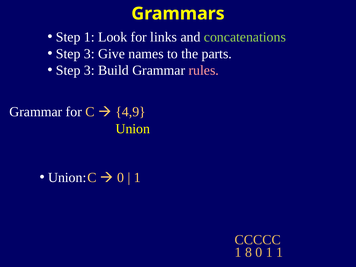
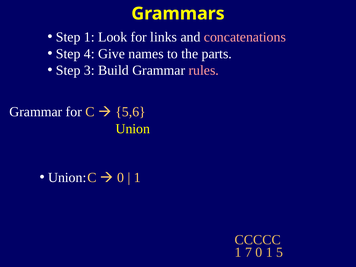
concatenations colour: light green -> pink
3 at (89, 54): 3 -> 4
4,9: 4,9 -> 5,6
8: 8 -> 7
1 1: 1 -> 5
